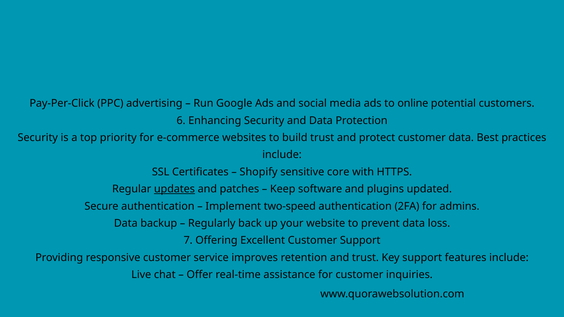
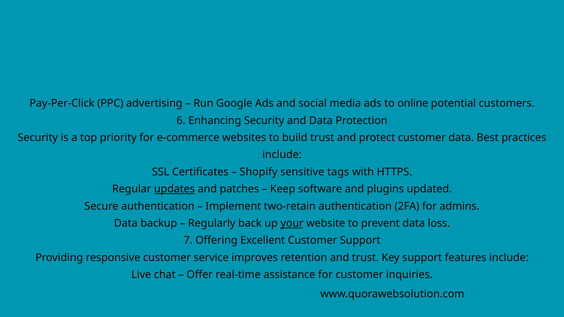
core: core -> tags
two-speed: two-speed -> two-retain
your underline: none -> present
